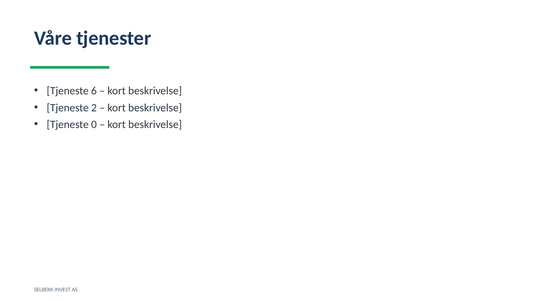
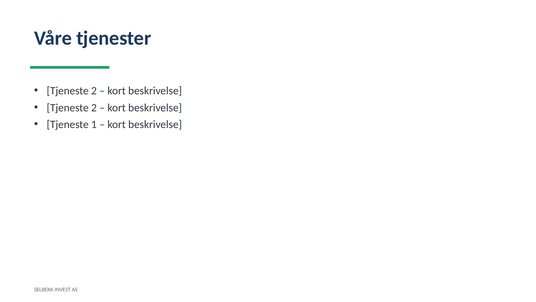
6 at (94, 91): 6 -> 2
0: 0 -> 1
